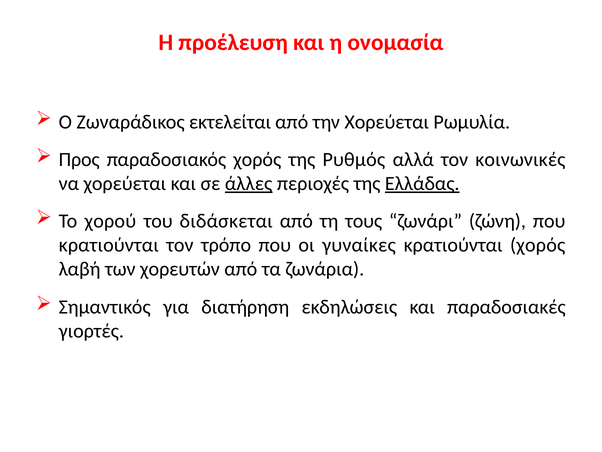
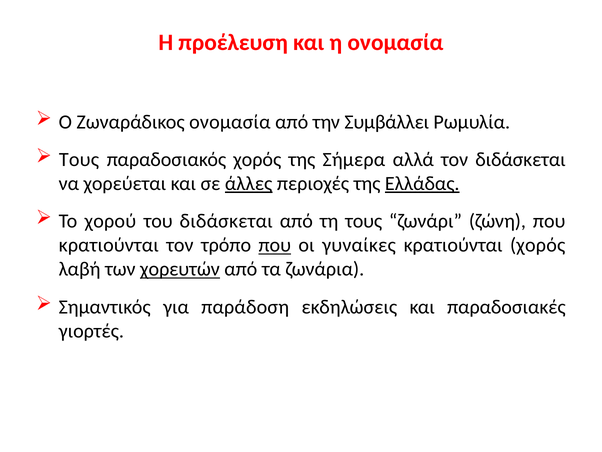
Ζωναράδικος εκτελείται: εκτελείται -> ονομασία
την Χορεύεται: Χορεύεται -> Συμβάλλει
Προς at (79, 159): Προς -> Τους
Ρυθμός: Ρυθμός -> Σήμερα
τον κοινωνικές: κοινωνικές -> διδάσκεται
που at (275, 245) underline: none -> present
χορευτών underline: none -> present
διατήρηση: διατήρηση -> παράδοση
